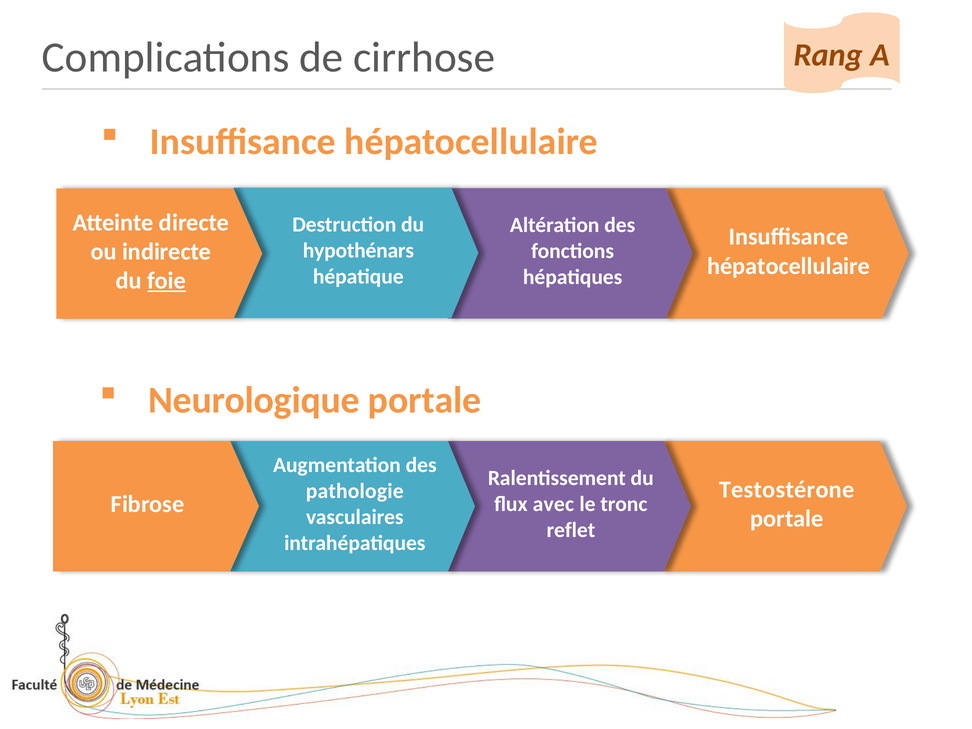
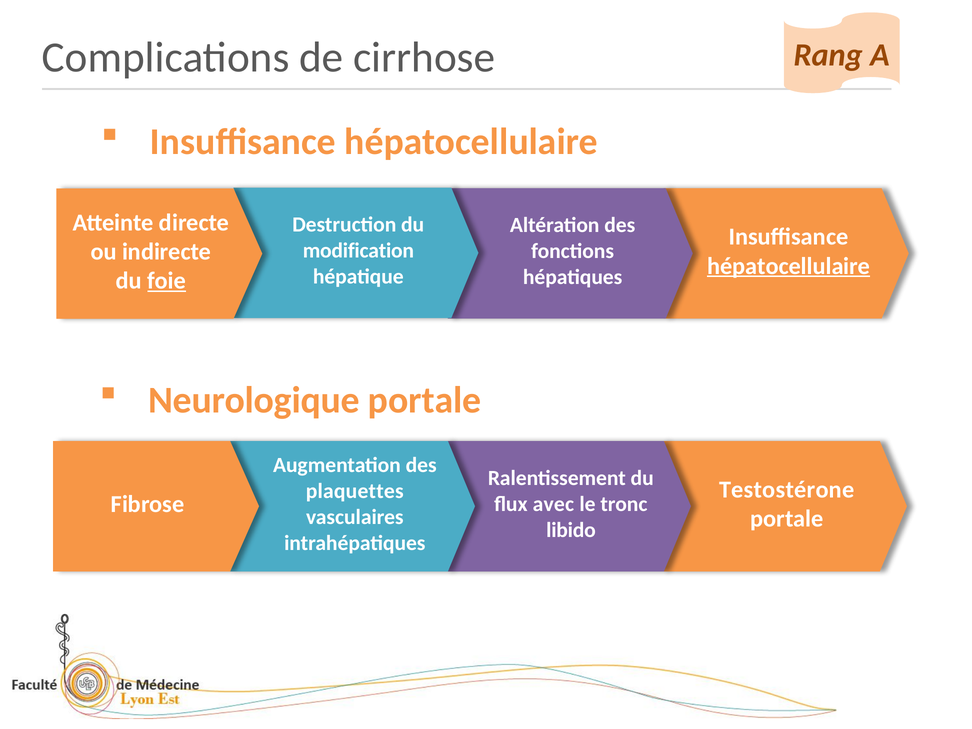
hypothénars: hypothénars -> modification
hépatocellulaire at (789, 266) underline: none -> present
pathologie: pathologie -> plaquettes
reflet: reflet -> libido
